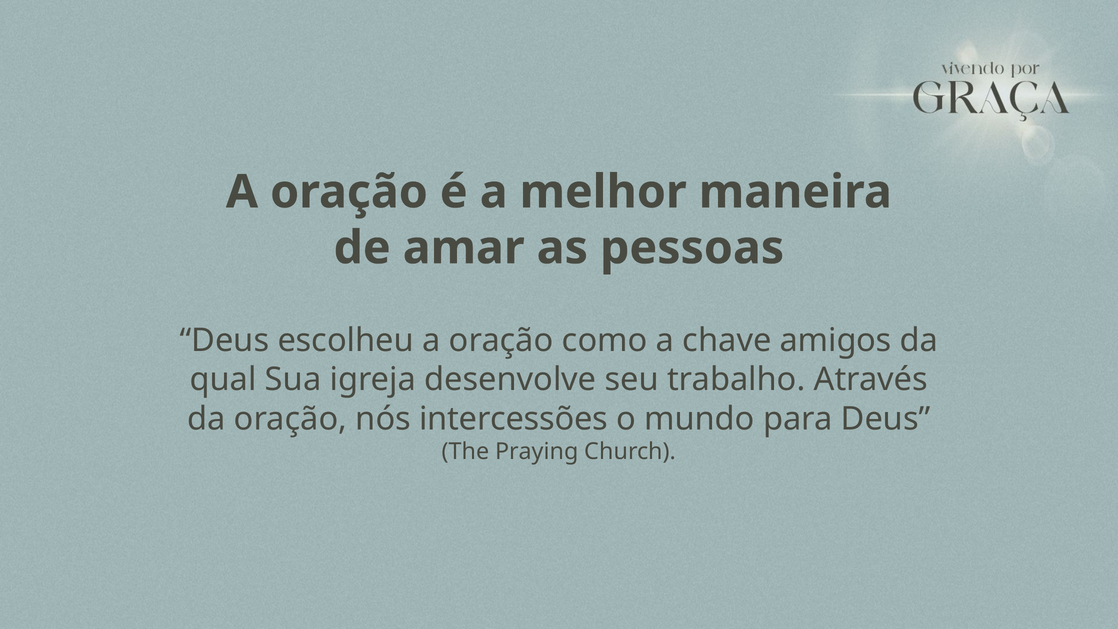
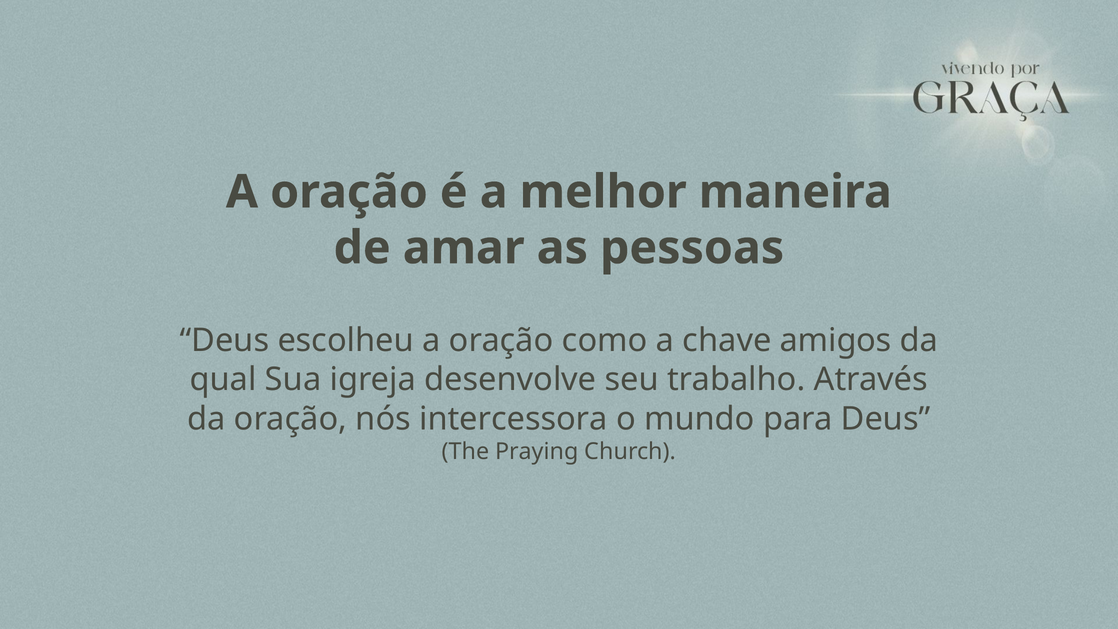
intercessões: intercessões -> intercessora
